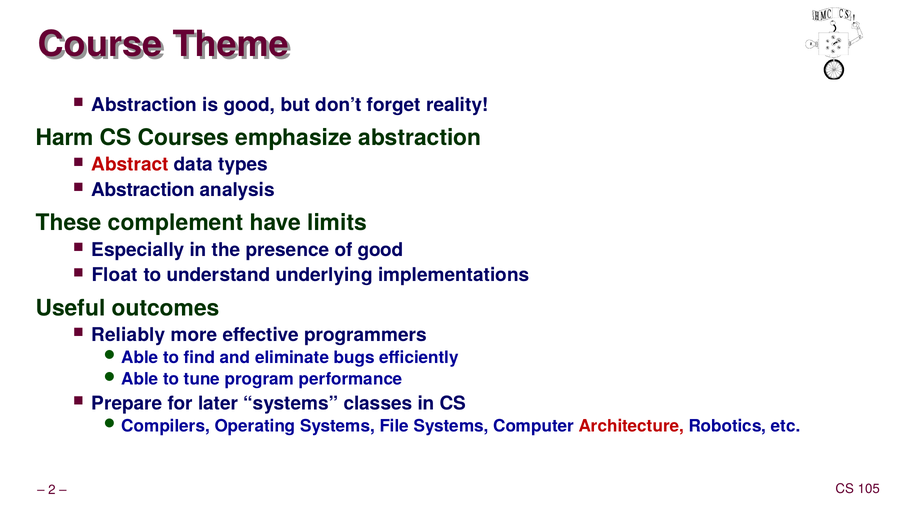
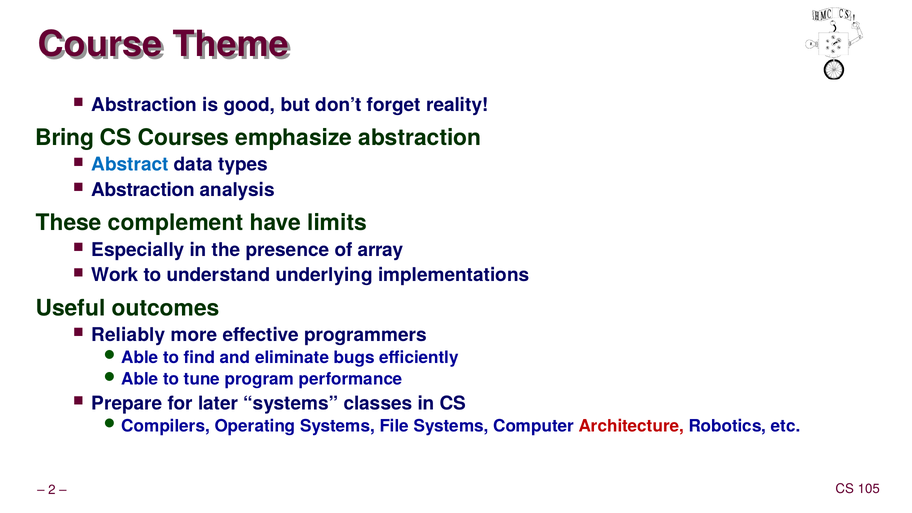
Harm: Harm -> Bring
Abstract colour: red -> blue
of good: good -> array
Float: Float -> Work
